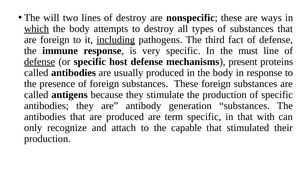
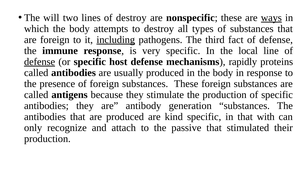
ways underline: none -> present
which underline: present -> none
must: must -> local
present: present -> rapidly
term: term -> kind
capable: capable -> passive
